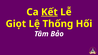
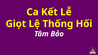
Kết underline: present -> none
